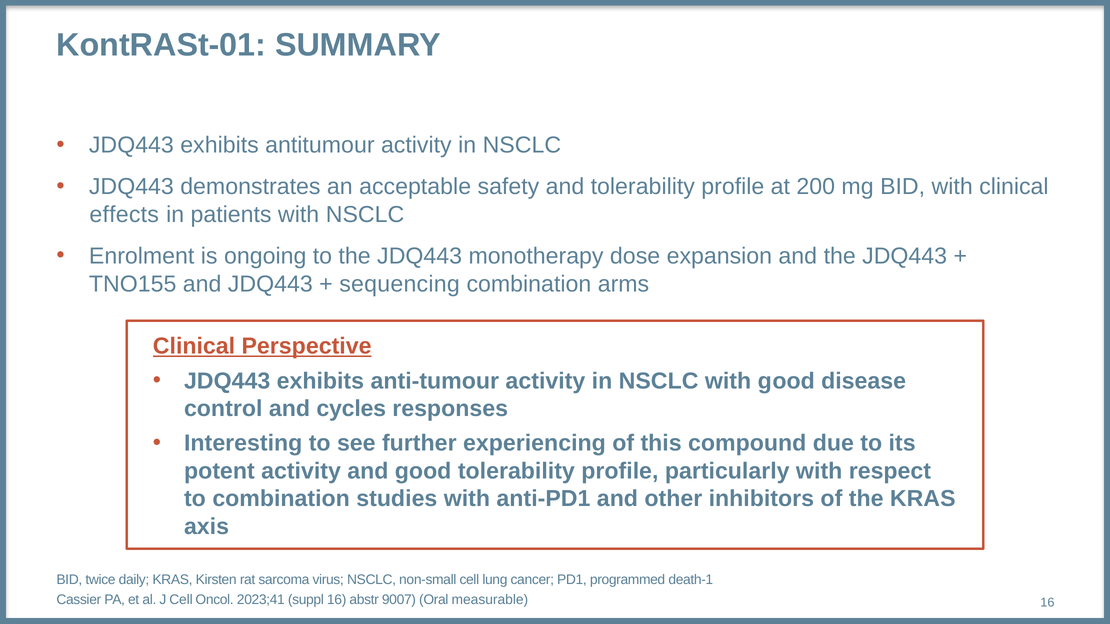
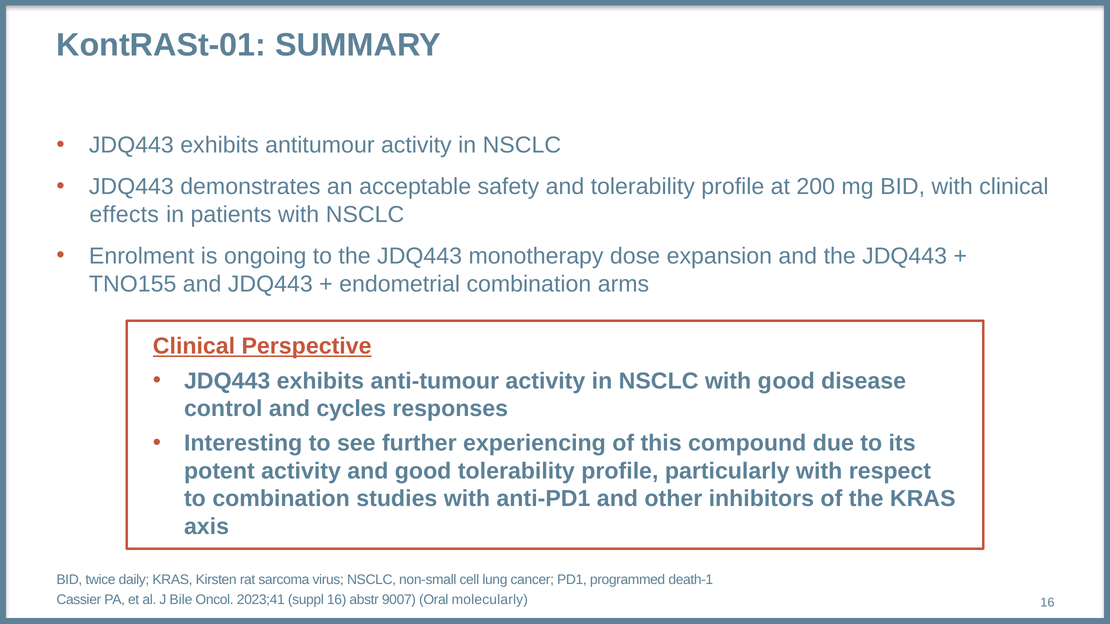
sequencing: sequencing -> endometrial
J Cell: Cell -> Bile
measurable: measurable -> molecularly
